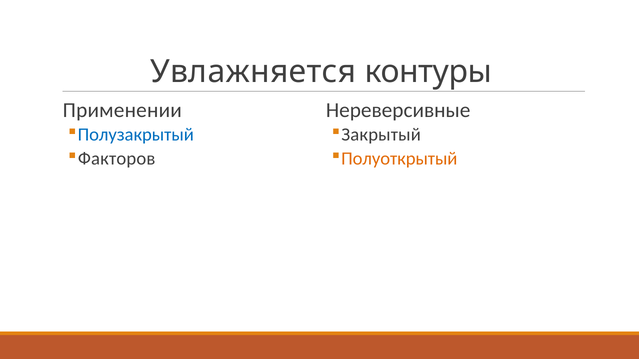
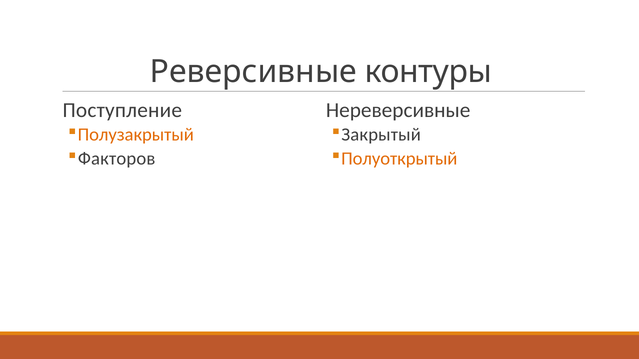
Увлажняется: Увлажняется -> Реверсивные
Применении: Применении -> Поступление
Полузакрытый colour: blue -> orange
